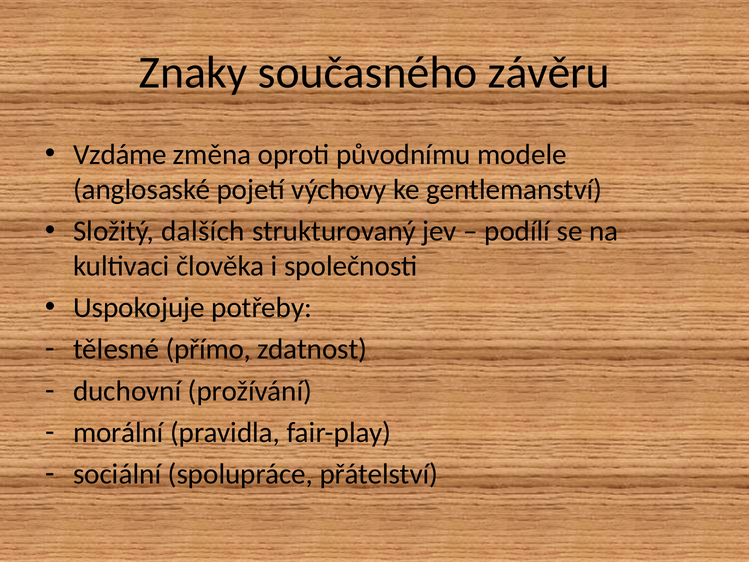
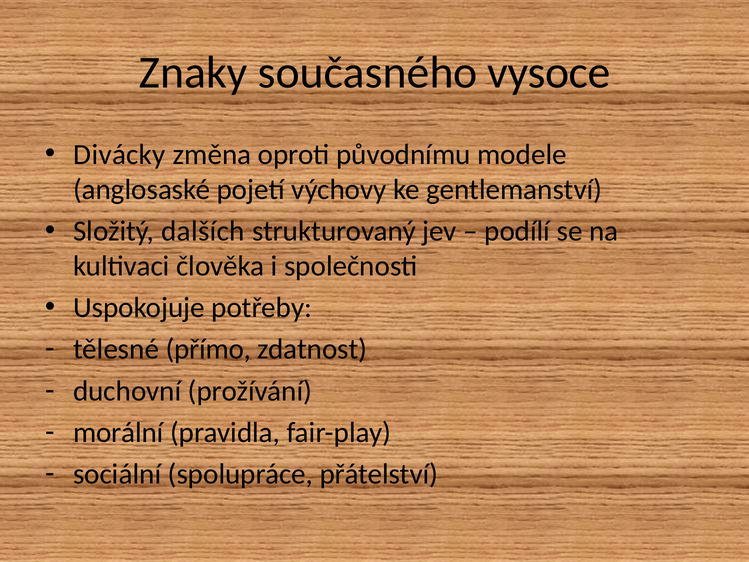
závěru: závěru -> vysoce
Vzdáme: Vzdáme -> Divácky
